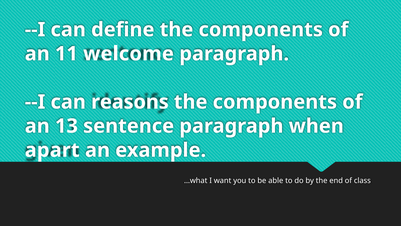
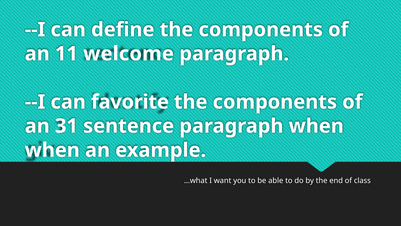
reasons: reasons -> favorite
13: 13 -> 31
apart at (52, 150): apart -> when
